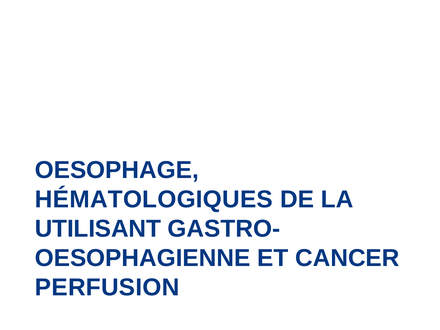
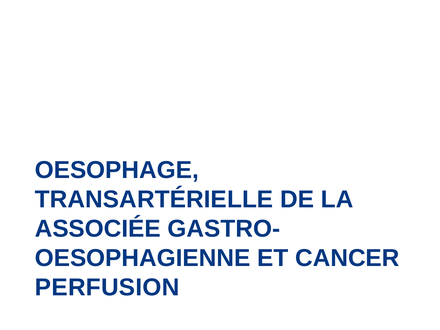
HÉMATOLOGIQUES: HÉMATOLOGIQUES -> TRANSARTÉRIELLE
UTILISANT: UTILISANT -> ASSOCIÉE
